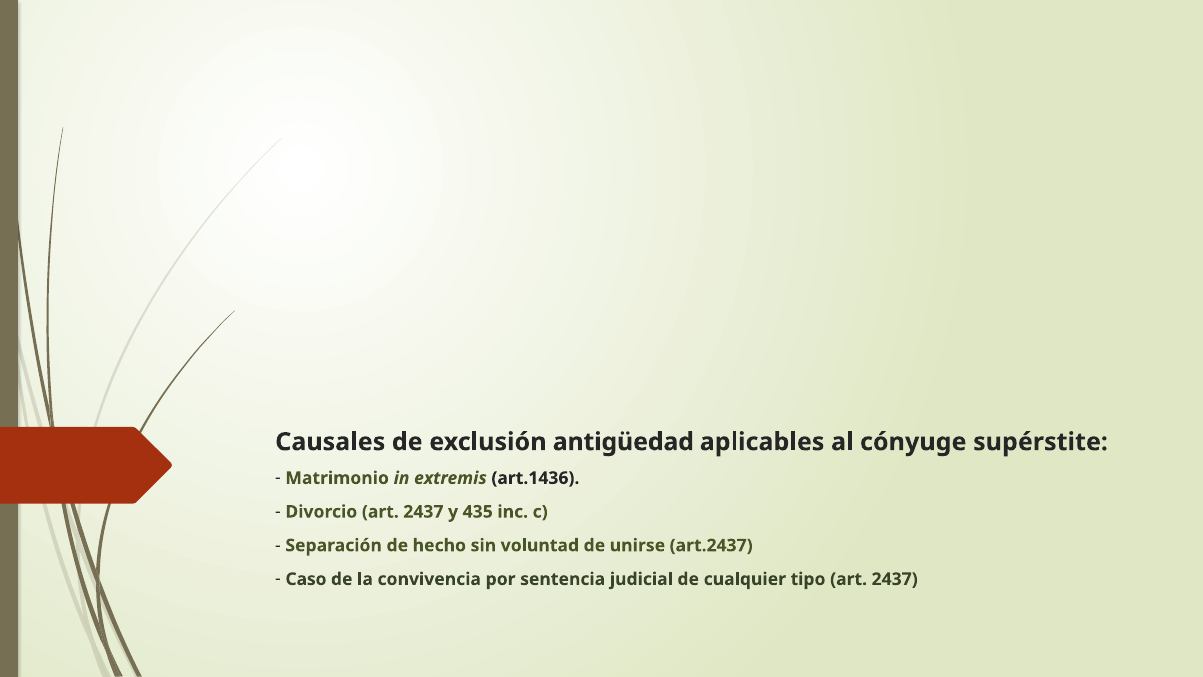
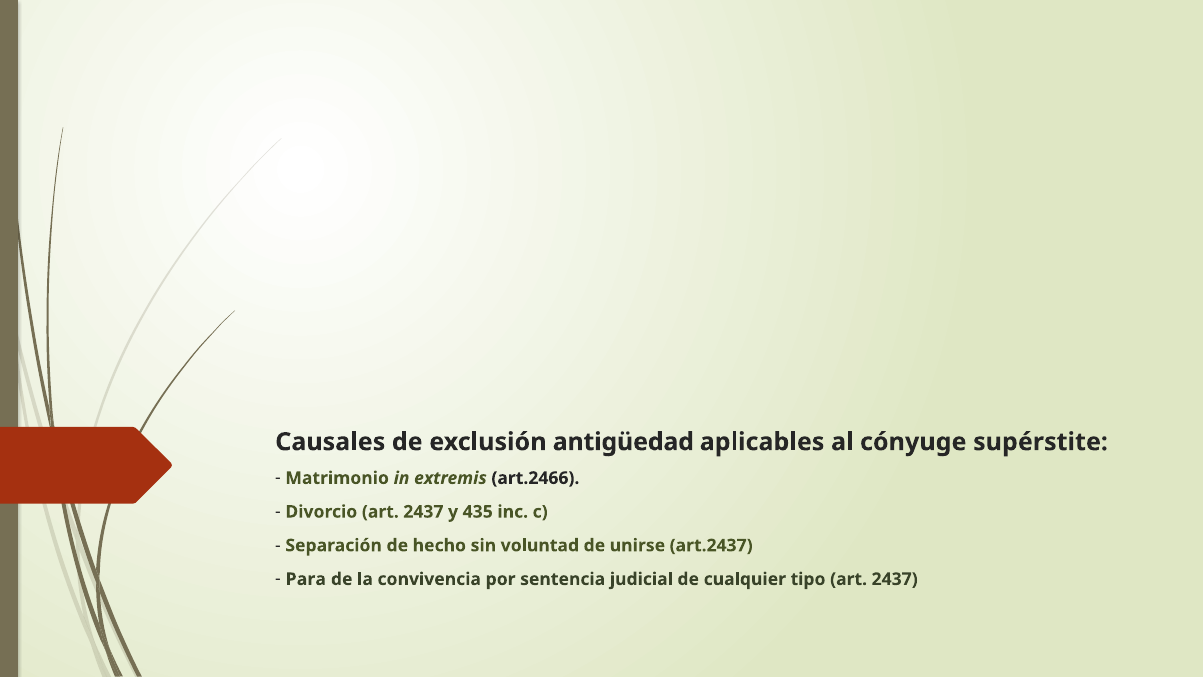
art.1436: art.1436 -> art.2466
Caso: Caso -> Para
